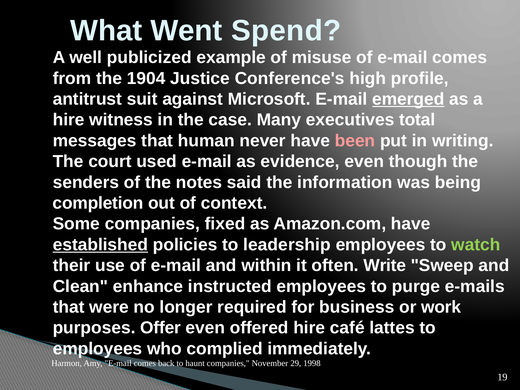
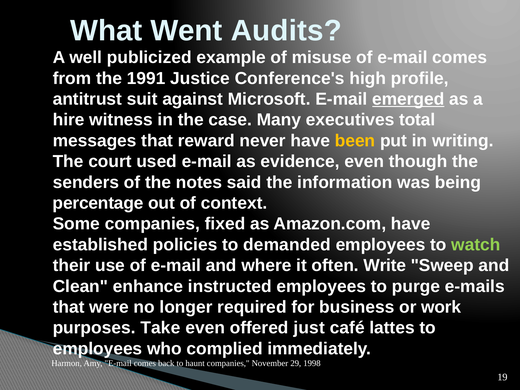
Spend: Spend -> Audits
1904: 1904 -> 1991
human: human -> reward
been colour: pink -> yellow
completion: completion -> percentage
established underline: present -> none
leadership: leadership -> demanded
within: within -> where
Offer: Offer -> Take
offered hire: hire -> just
